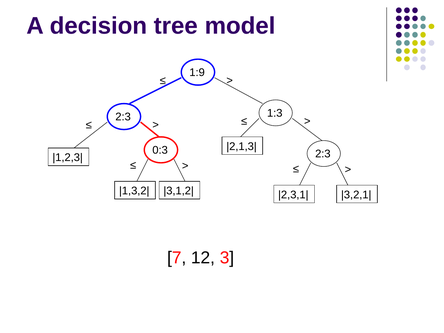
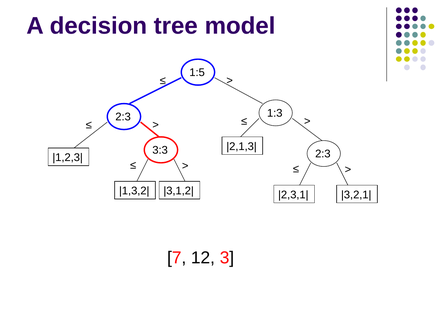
1:9: 1:9 -> 1:5
0:3: 0:3 -> 3:3
